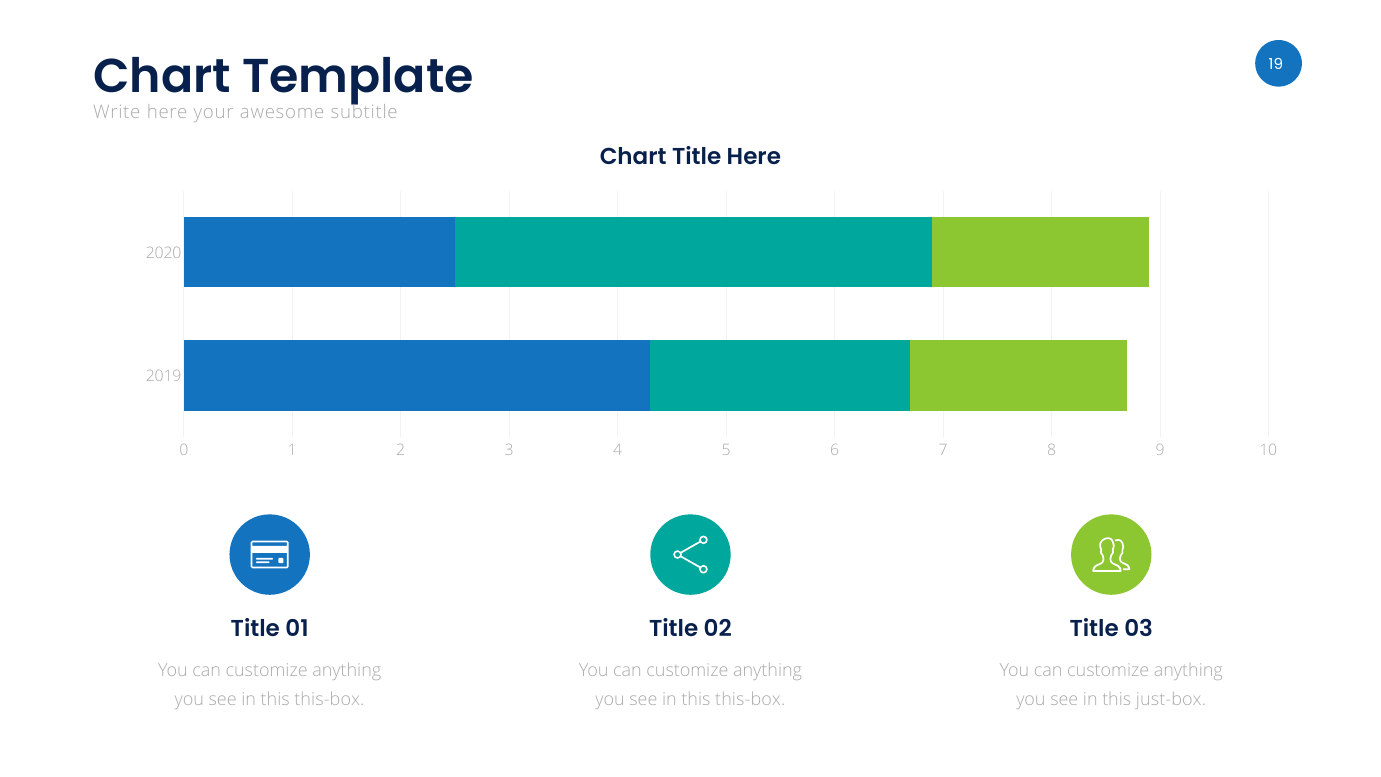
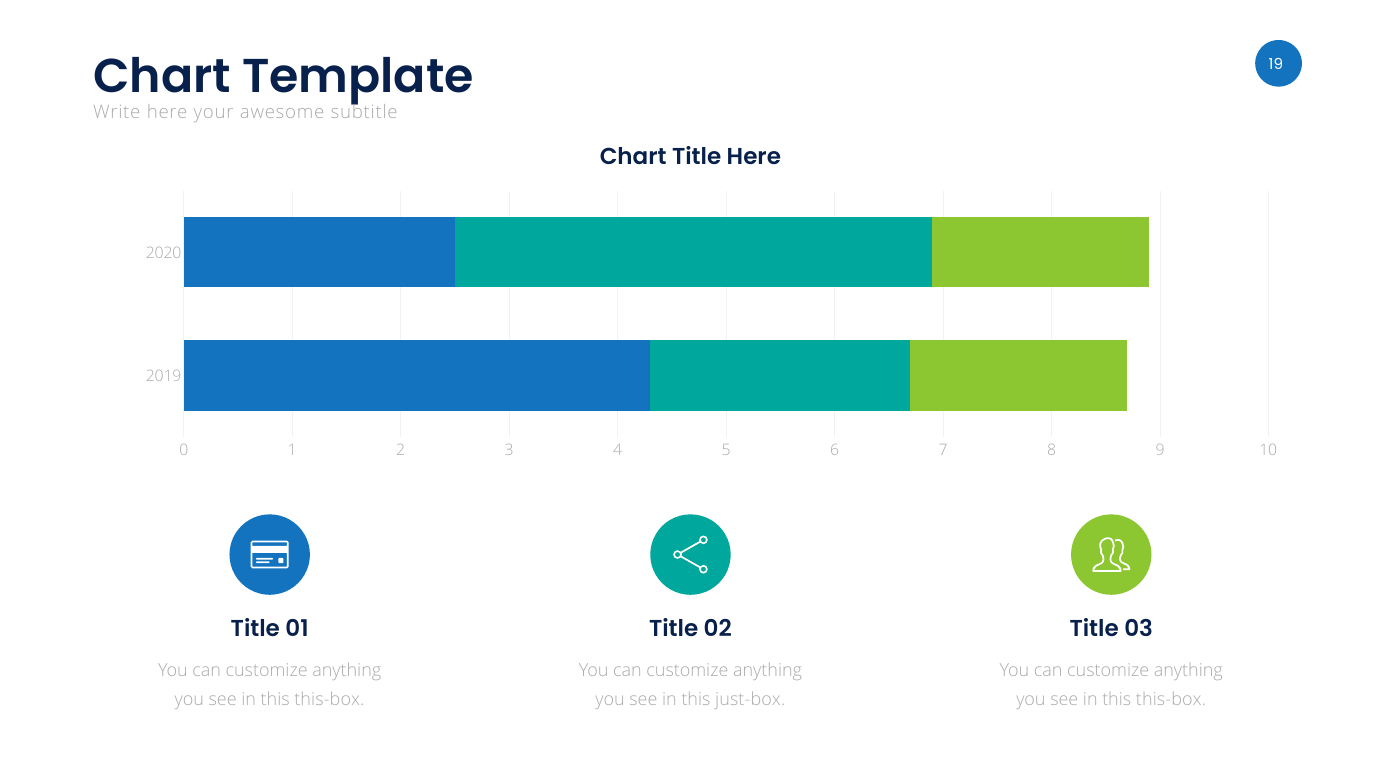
this-box at (750, 700): this-box -> just-box
just-box at (1171, 700): just-box -> this-box
